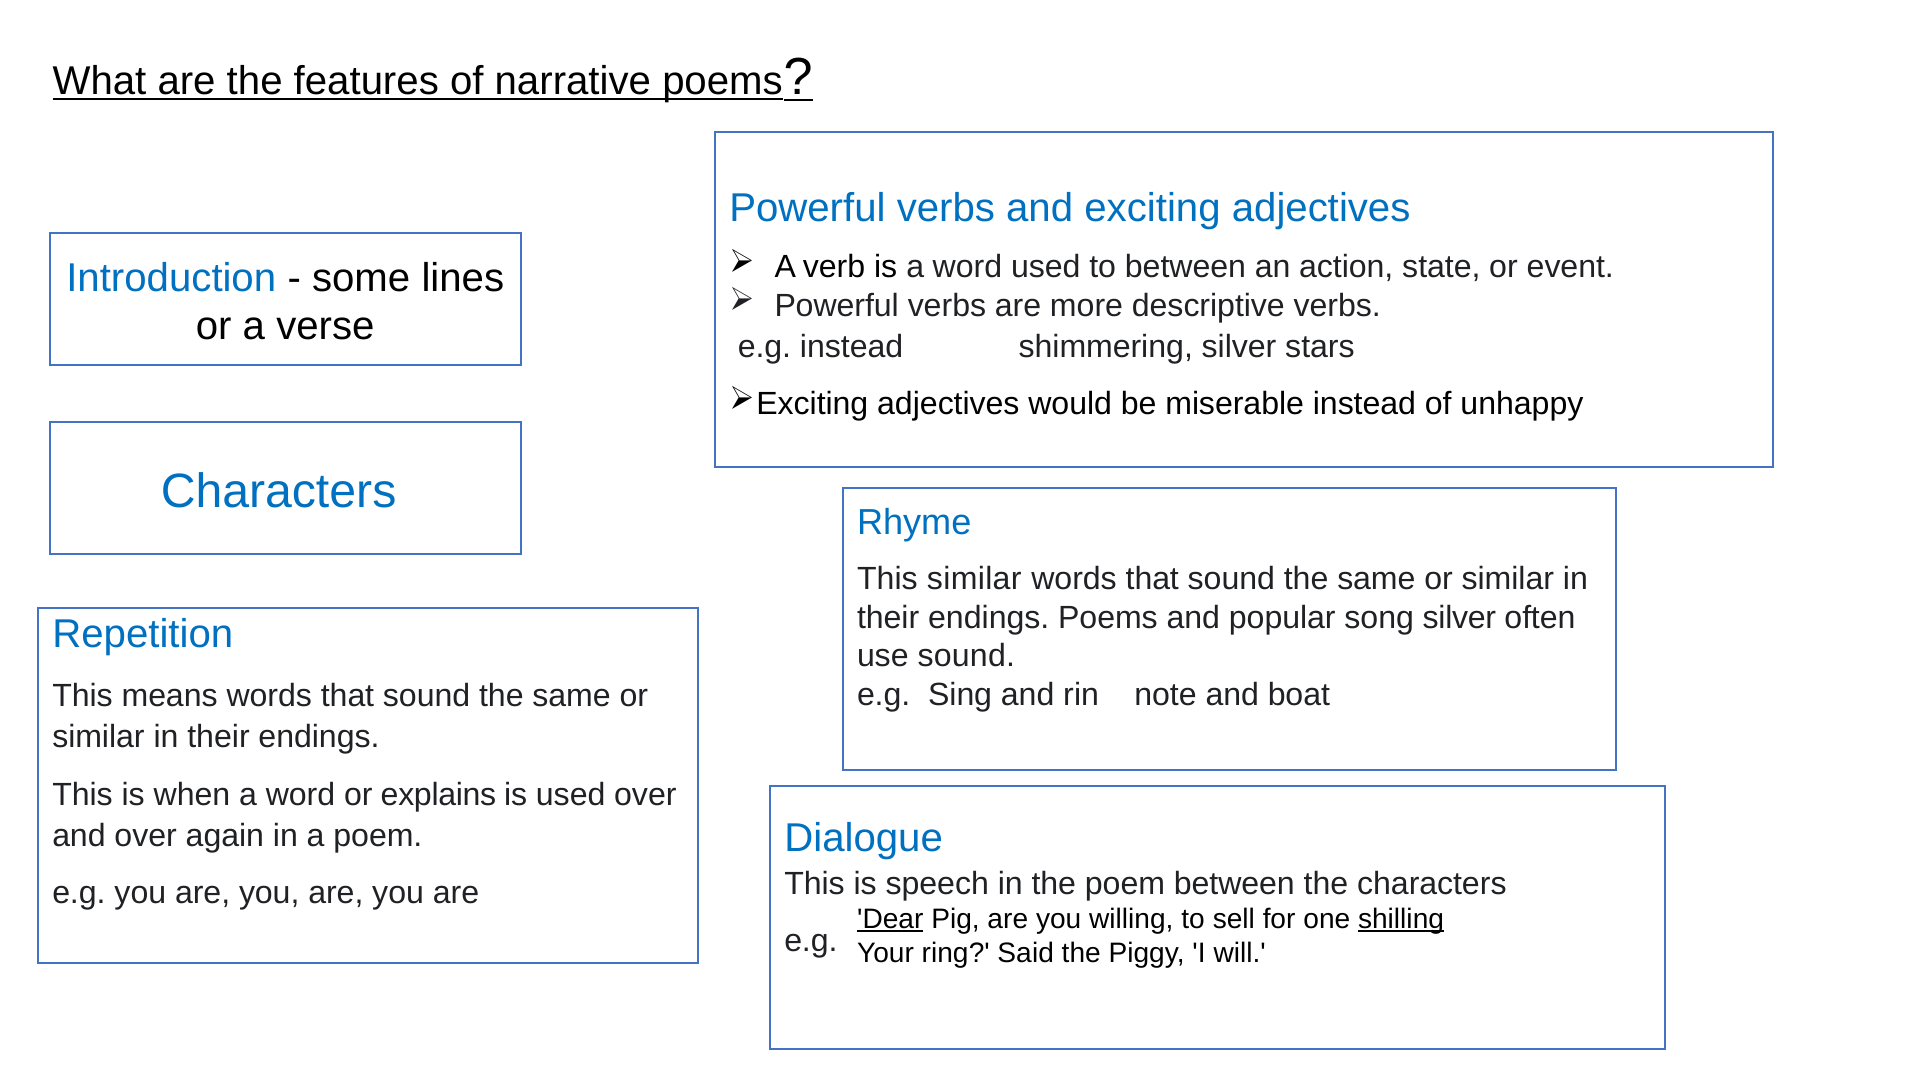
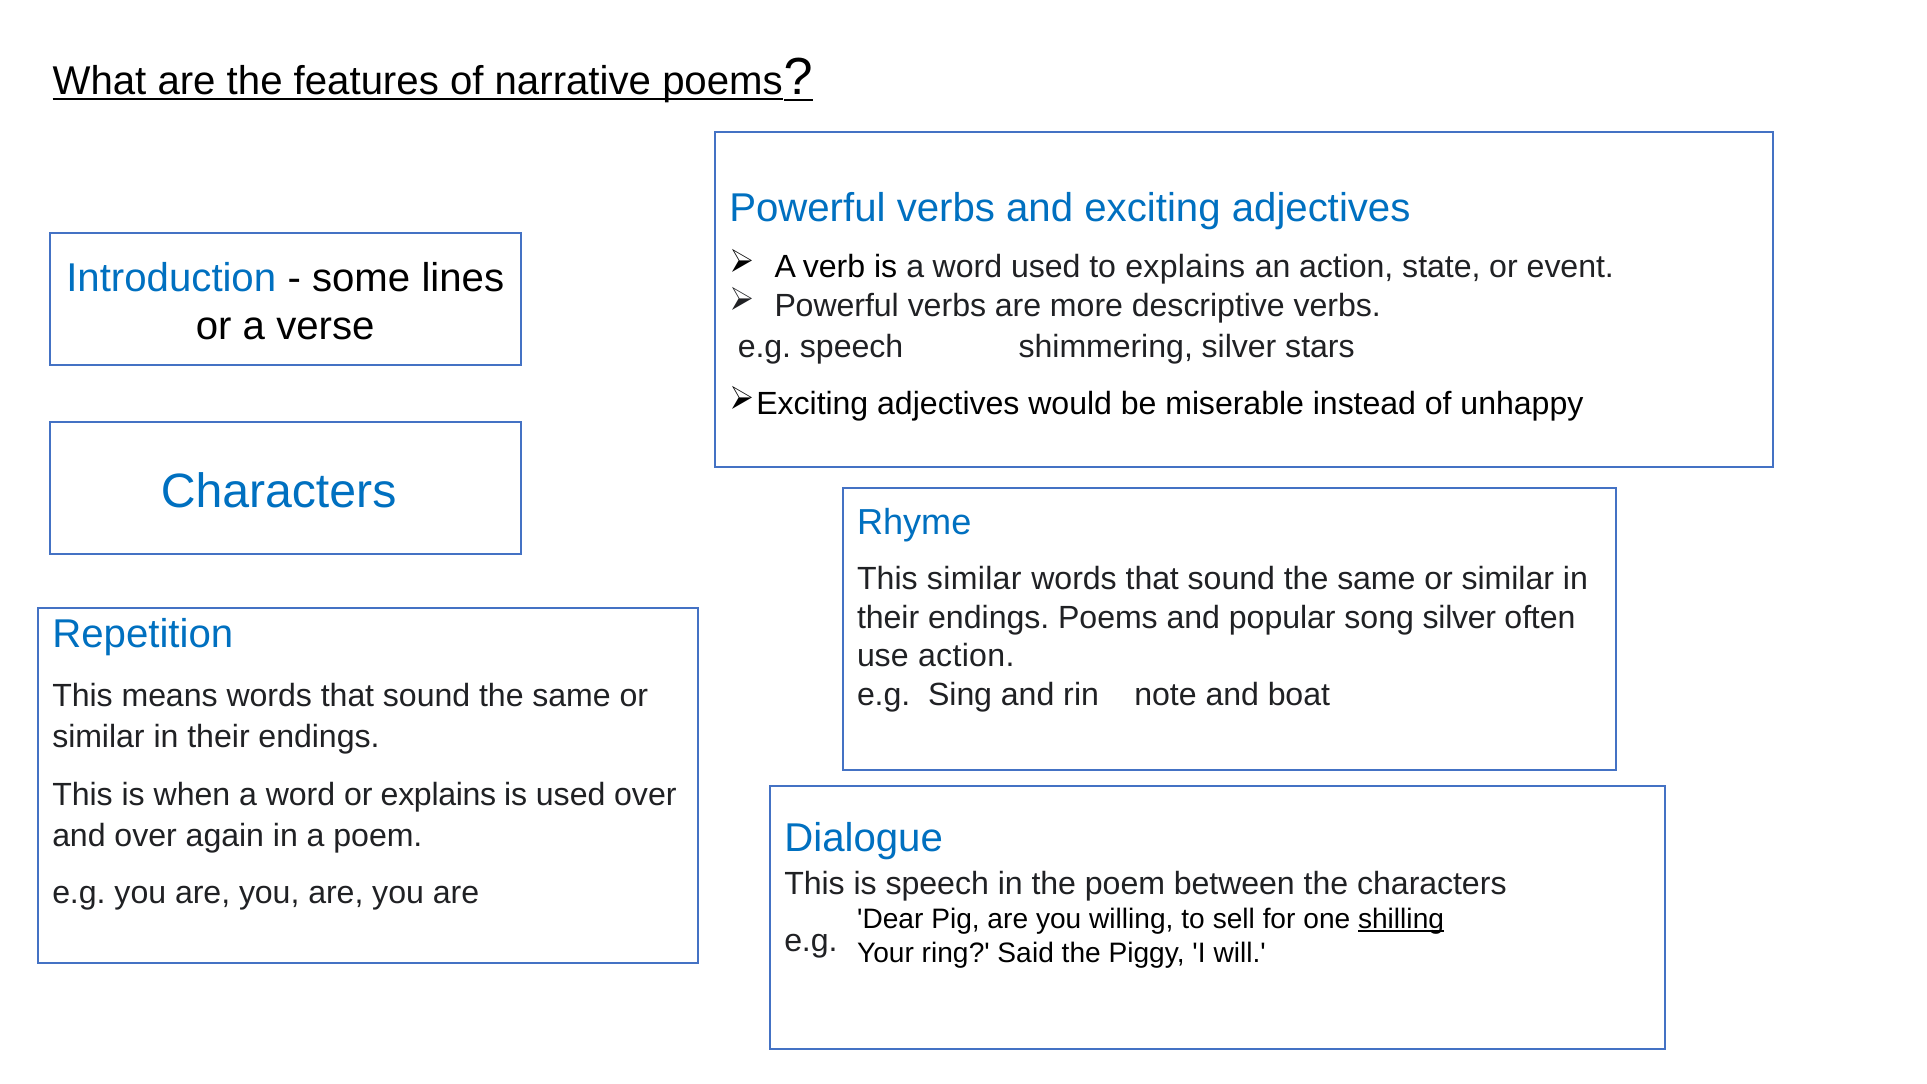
to between: between -> explains
e.g instead: instead -> speech
use sound: sound -> action
Dear underline: present -> none
